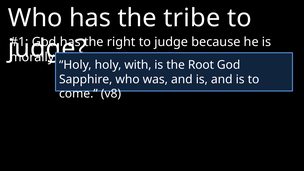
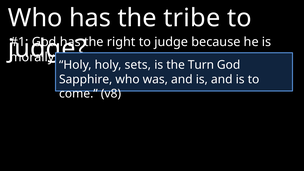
with: with -> sets
Root: Root -> Turn
